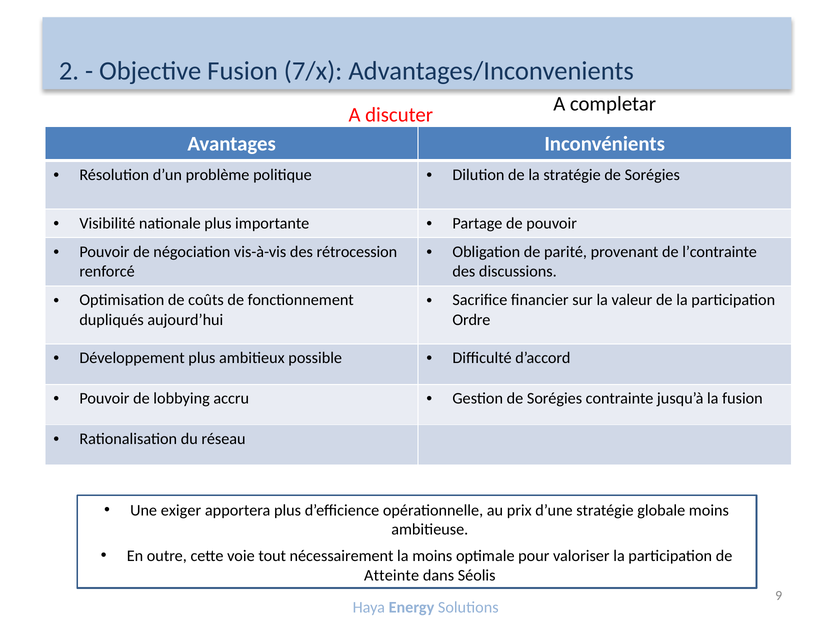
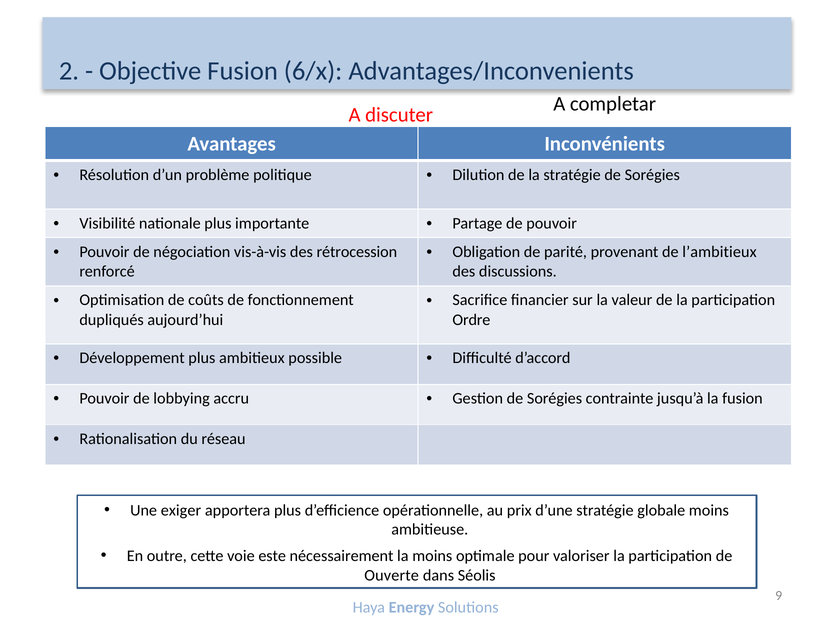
7/x: 7/x -> 6/x
l’contrainte: l’contrainte -> l’ambitieux
tout: tout -> este
Atteinte: Atteinte -> Ouverte
